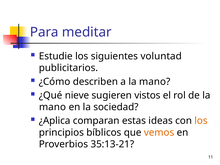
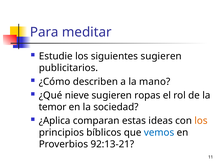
siguientes voluntad: voluntad -> sugieren
vistos: vistos -> ropas
mano at (52, 107): mano -> temor
vemos colour: orange -> blue
35:13-21: 35:13-21 -> 92:13-21
